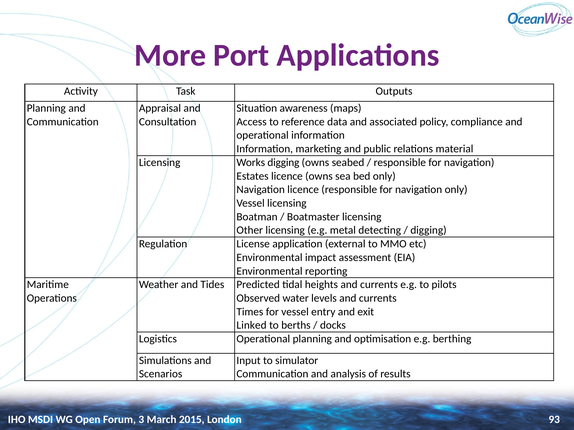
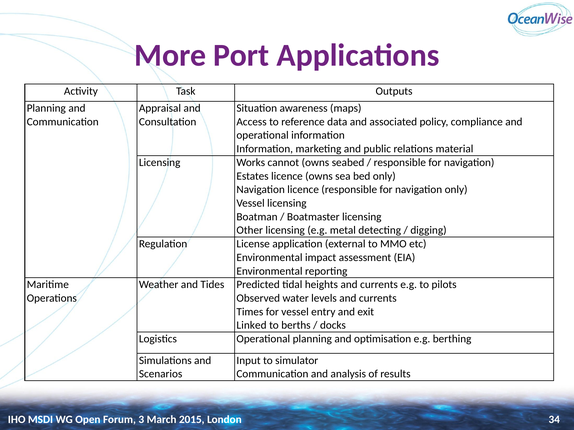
Works digging: digging -> cannot
93: 93 -> 34
